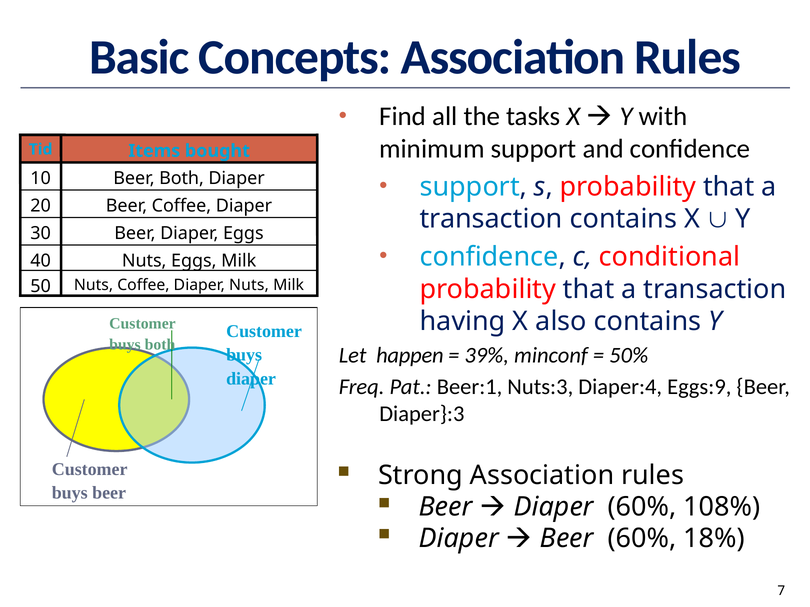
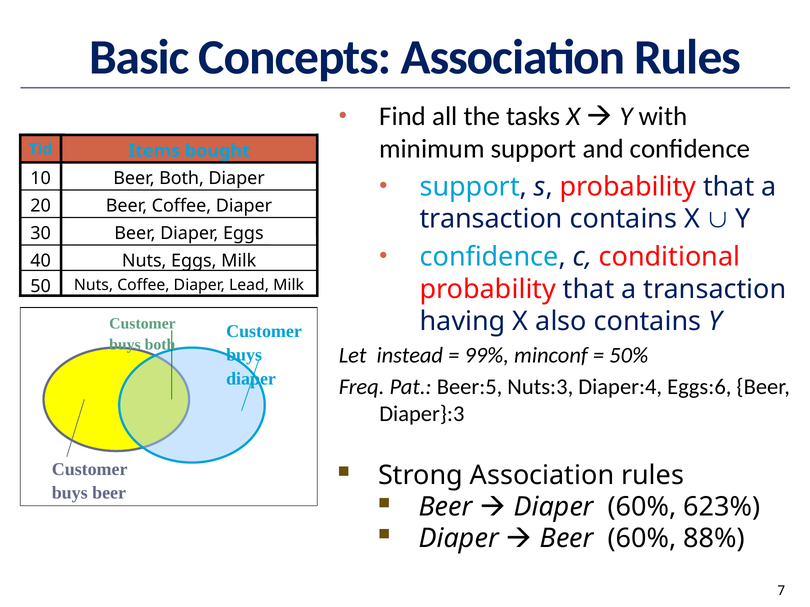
Diaper Nuts: Nuts -> Lead
happen: happen -> instead
39%: 39% -> 99%
Beer:1: Beer:1 -> Beer:5
Eggs:9: Eggs:9 -> Eggs:6
108%: 108% -> 623%
18%: 18% -> 88%
